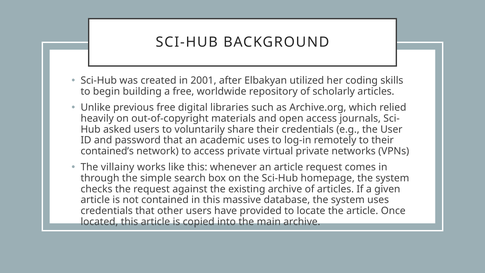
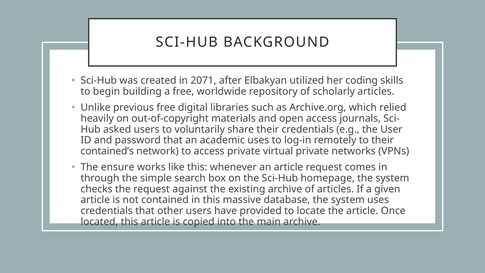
2001: 2001 -> 2071
villainy: villainy -> ensure
